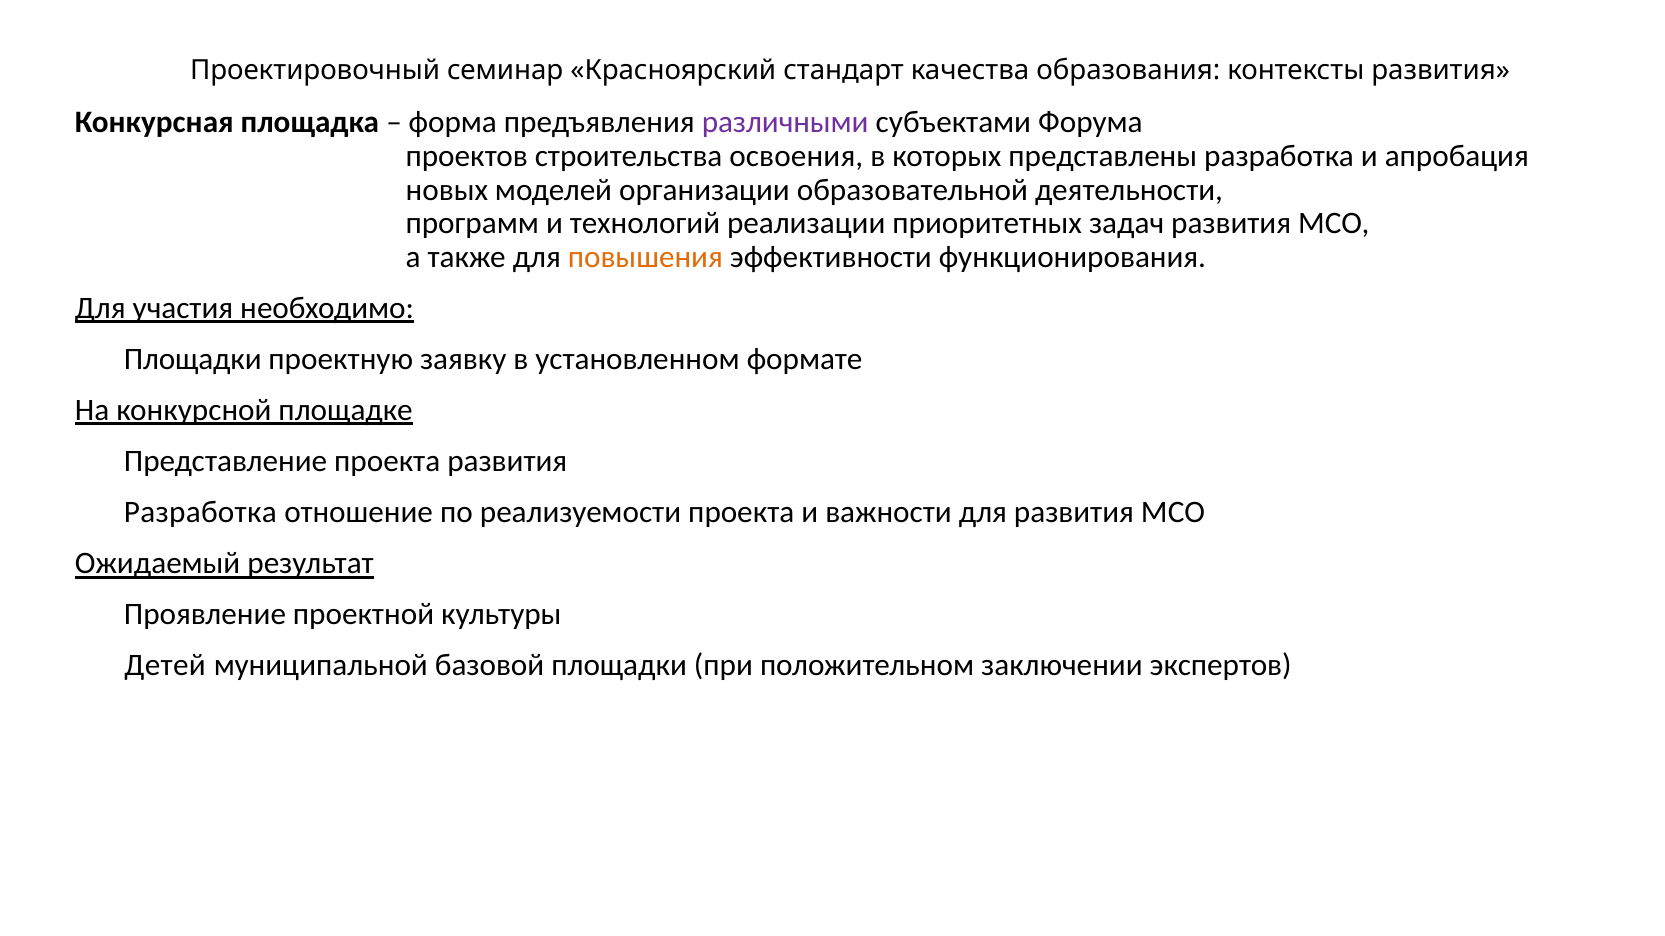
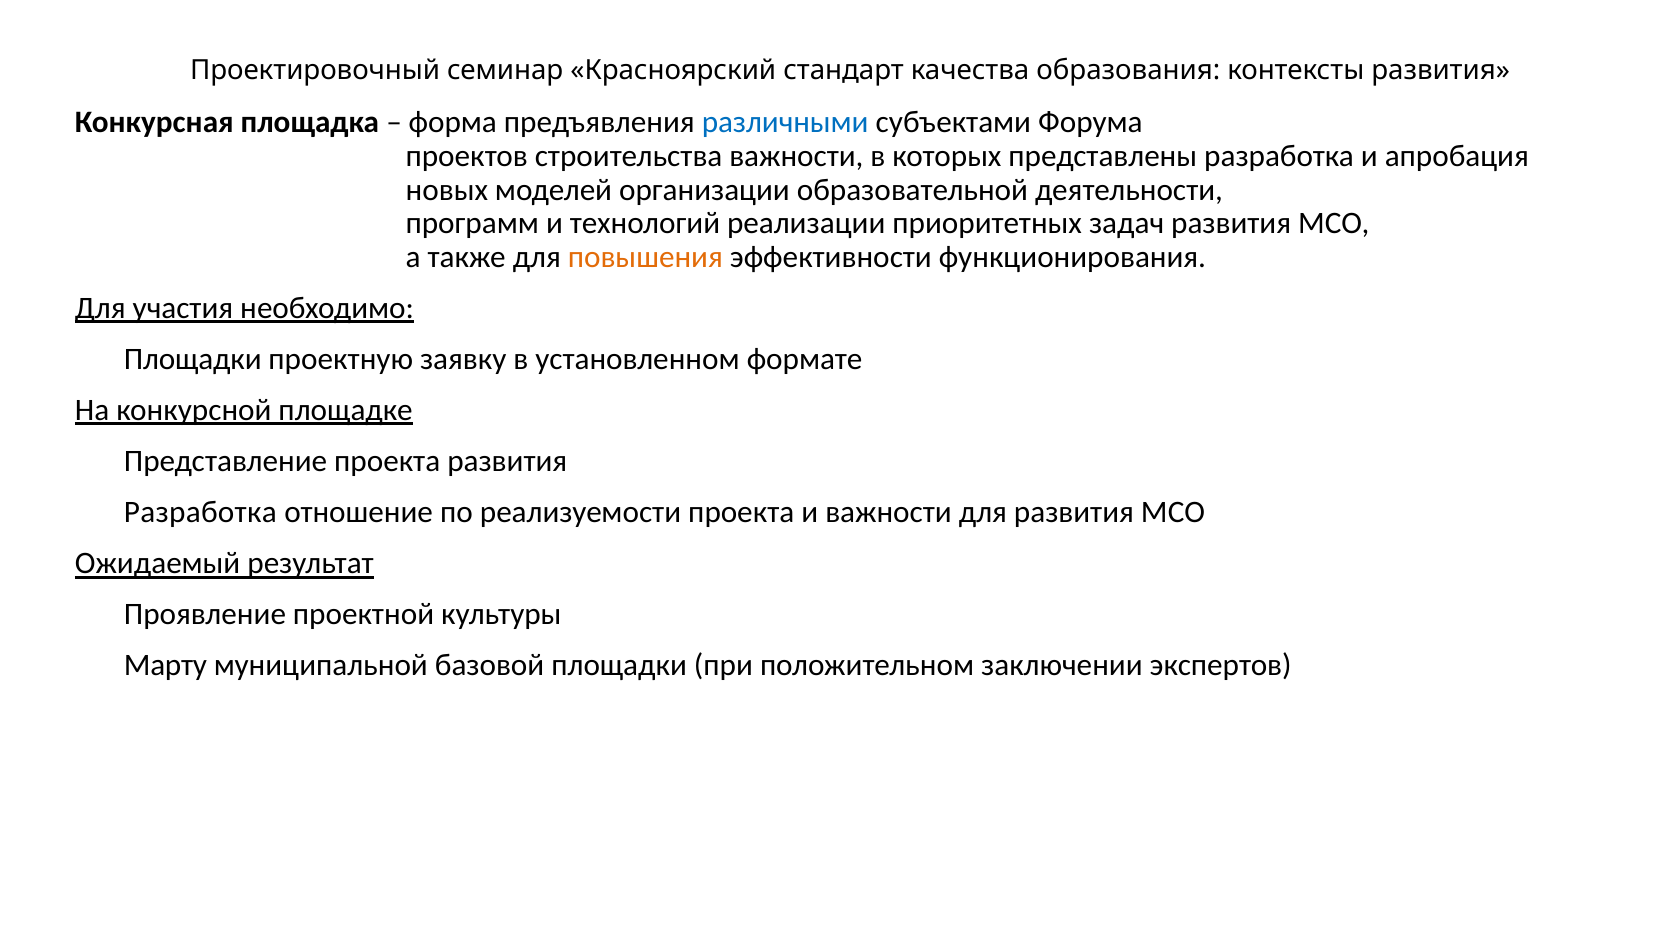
различными colour: purple -> blue
строительства освоения: освоения -> важности
Детей: Детей -> Марту
